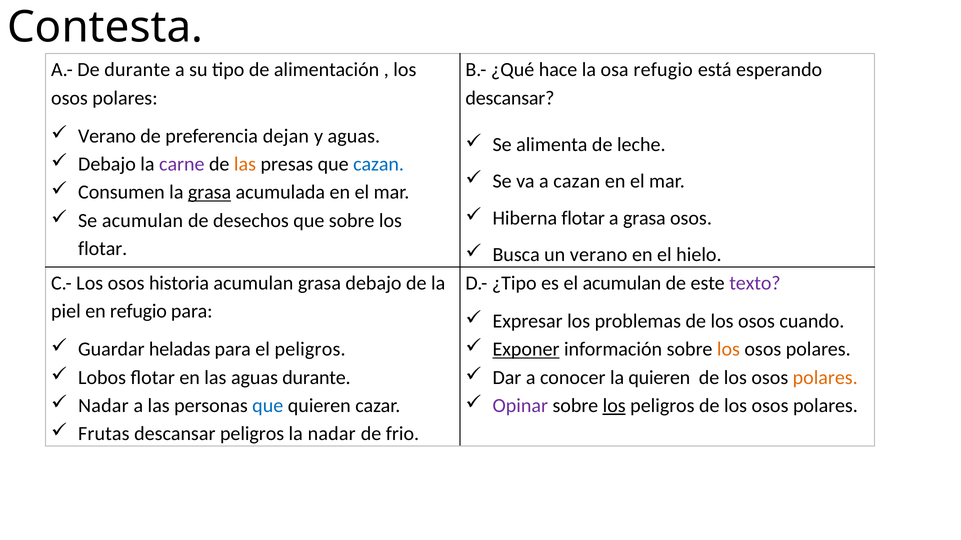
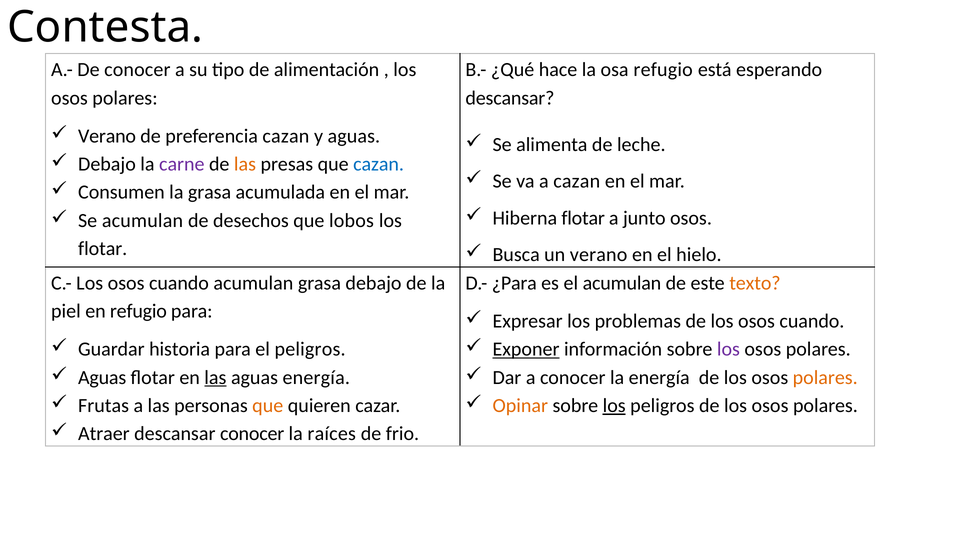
De durante: durante -> conocer
preferencia dejan: dejan -> cazan
grasa at (210, 193) underline: present -> none
a grasa: grasa -> junto
que sobre: sobre -> lobos
C.- Los osos historia: historia -> cuando
¿Tipo: ¿Tipo -> ¿Para
texto colour: purple -> orange
heladas: heladas -> historia
los at (728, 350) colour: orange -> purple
Lobos at (102, 378): Lobos -> Aguas
las at (215, 378) underline: none -> present
aguas durante: durante -> energía
la quieren: quieren -> energía
Nadar at (103, 406): Nadar -> Frutas
que at (268, 406) colour: blue -> orange
Opinar colour: purple -> orange
Frutas: Frutas -> Atraer
descansar peligros: peligros -> conocer
la nadar: nadar -> raíces
